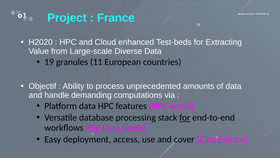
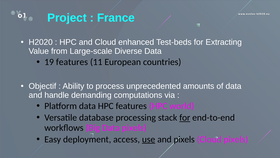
19 granules: granules -> features
use underline: none -> present
and cover: cover -> pixels
Cloud share: share -> pixels
